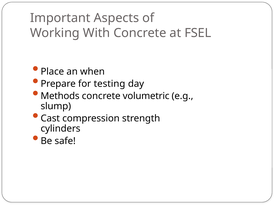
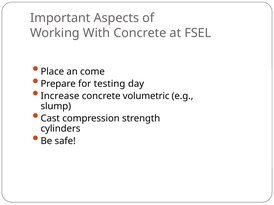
when: when -> come
Methods: Methods -> Increase
